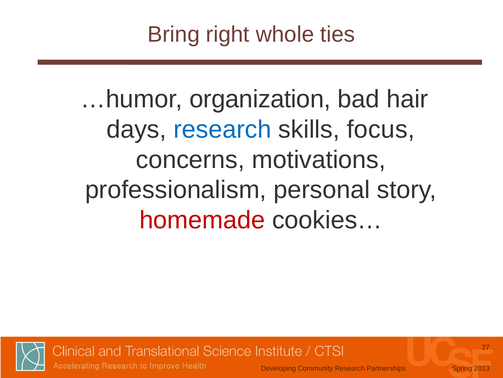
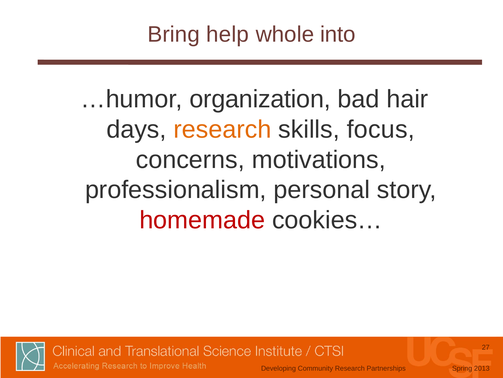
right: right -> help
ties: ties -> into
research at (222, 129) colour: blue -> orange
